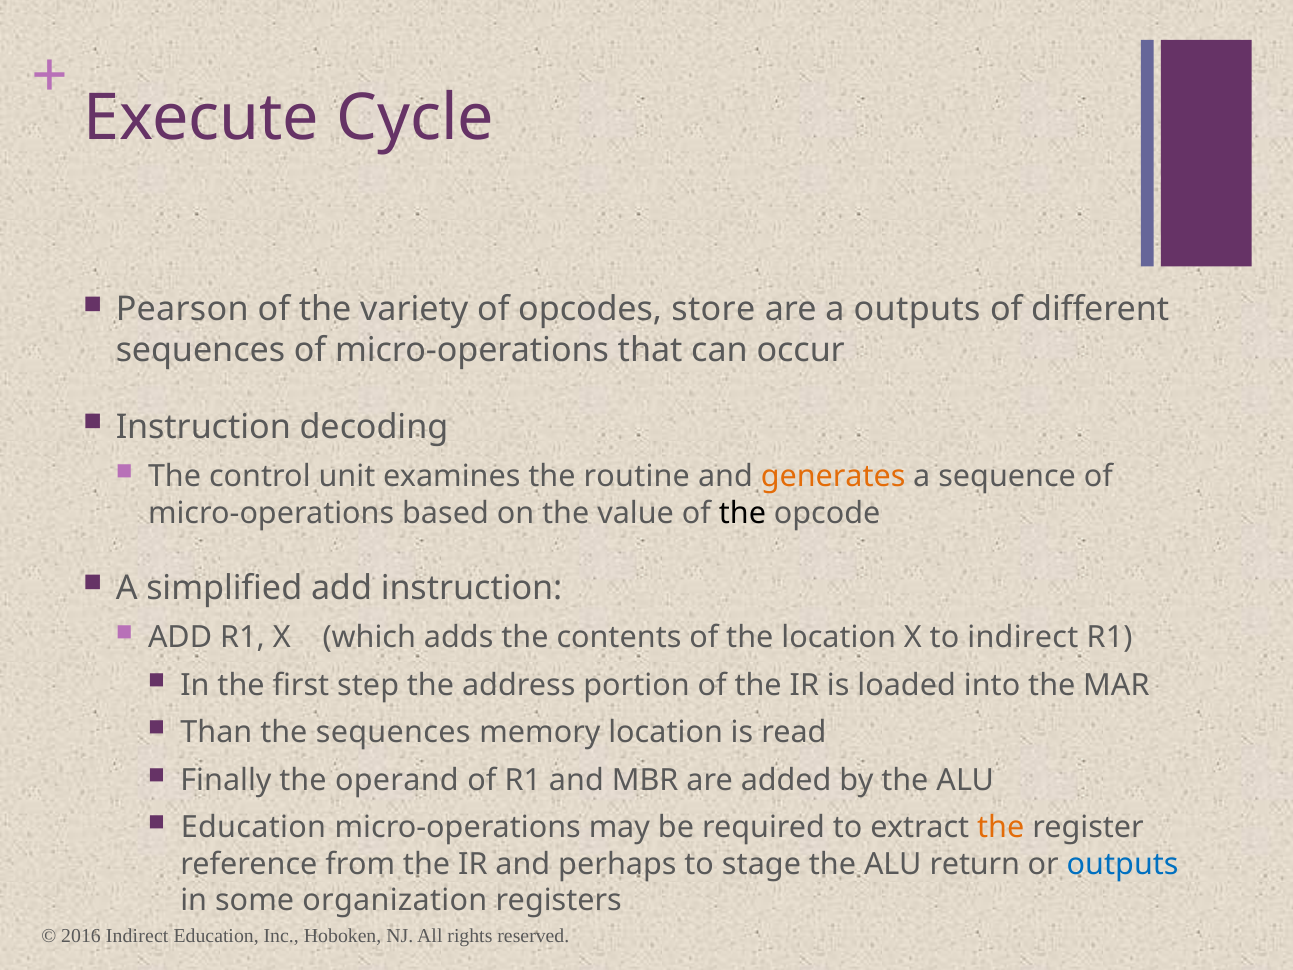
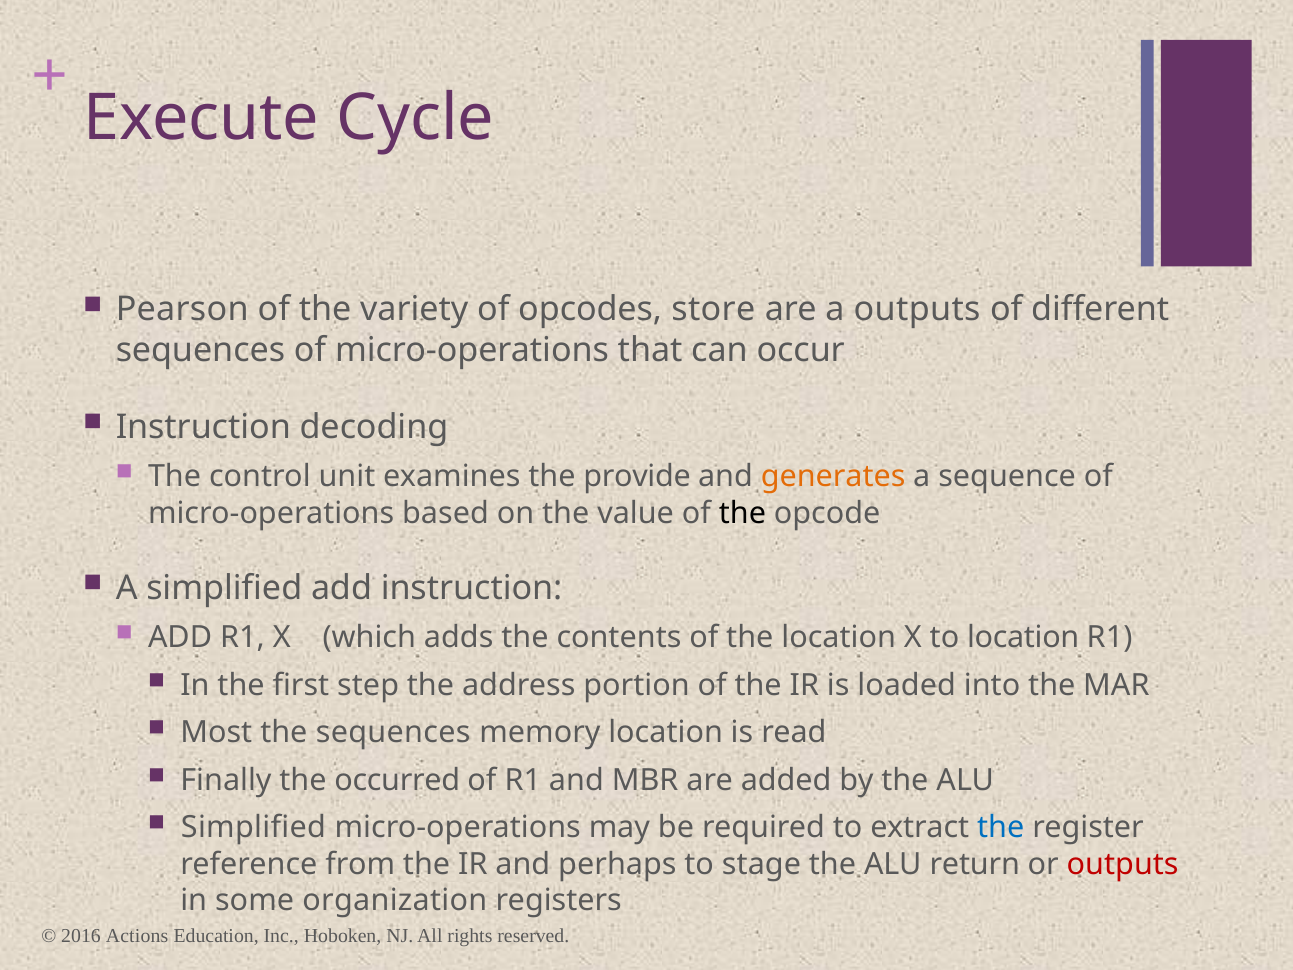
routine: routine -> provide
to indirect: indirect -> location
Than: Than -> Most
operand: operand -> occurred
Education at (253, 827): Education -> Simplified
the at (1001, 827) colour: orange -> blue
outputs at (1123, 864) colour: blue -> red
2016 Indirect: Indirect -> Actions
